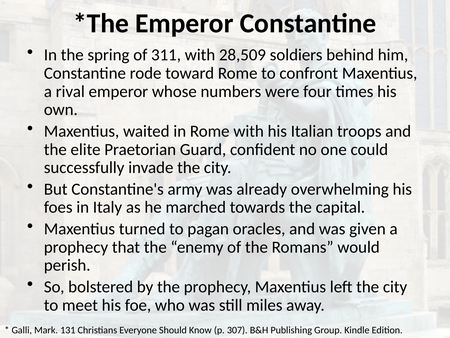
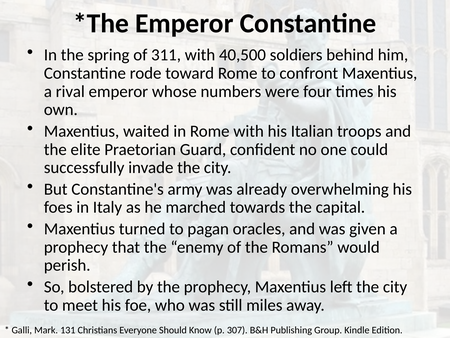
28,509: 28,509 -> 40,500
